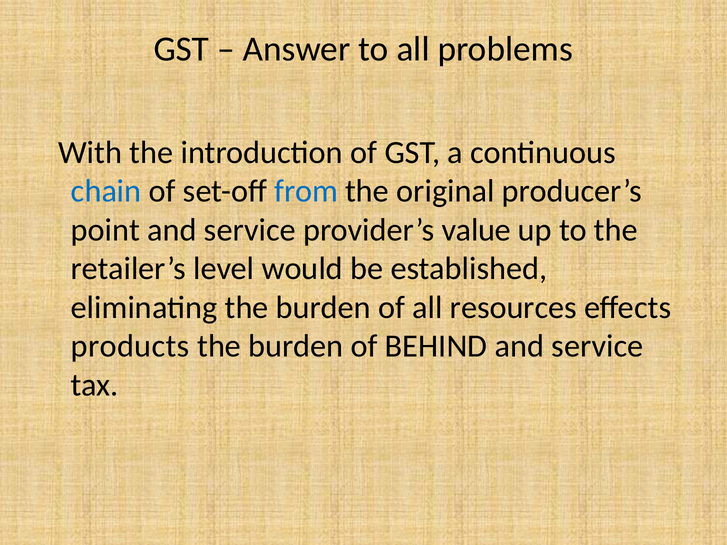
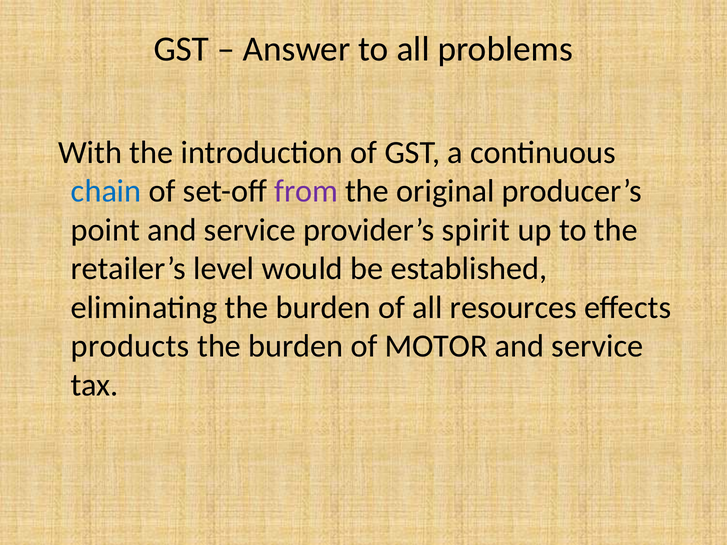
from colour: blue -> purple
value: value -> spirit
BEHIND: BEHIND -> MOTOR
